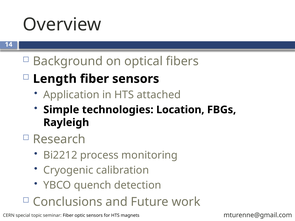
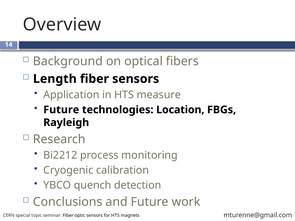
attached: attached -> measure
Simple at (61, 110): Simple -> Future
